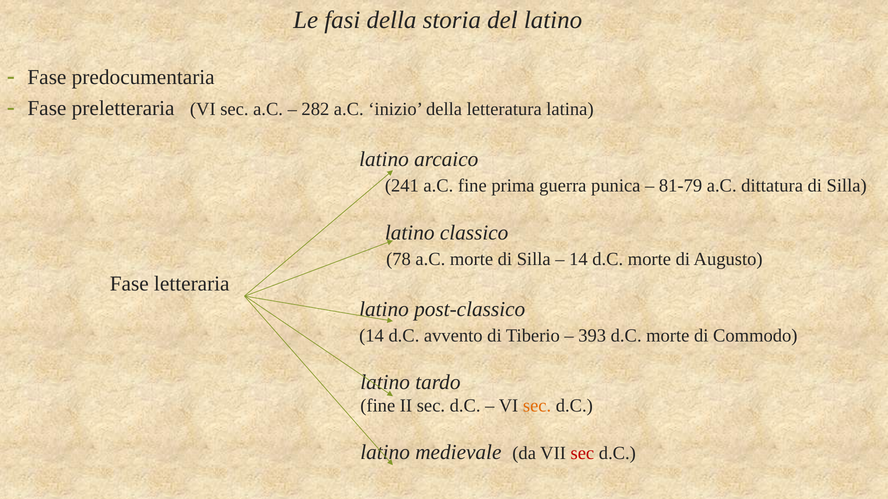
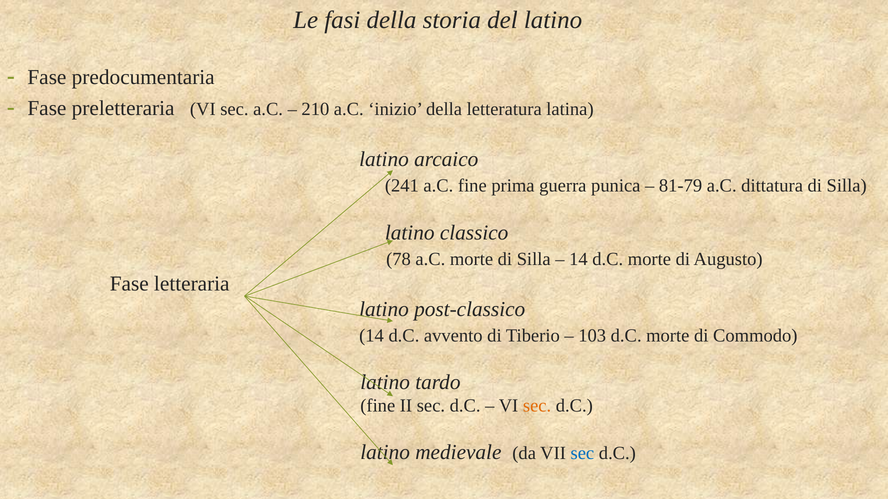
282: 282 -> 210
393: 393 -> 103
sec at (582, 453) colour: red -> blue
